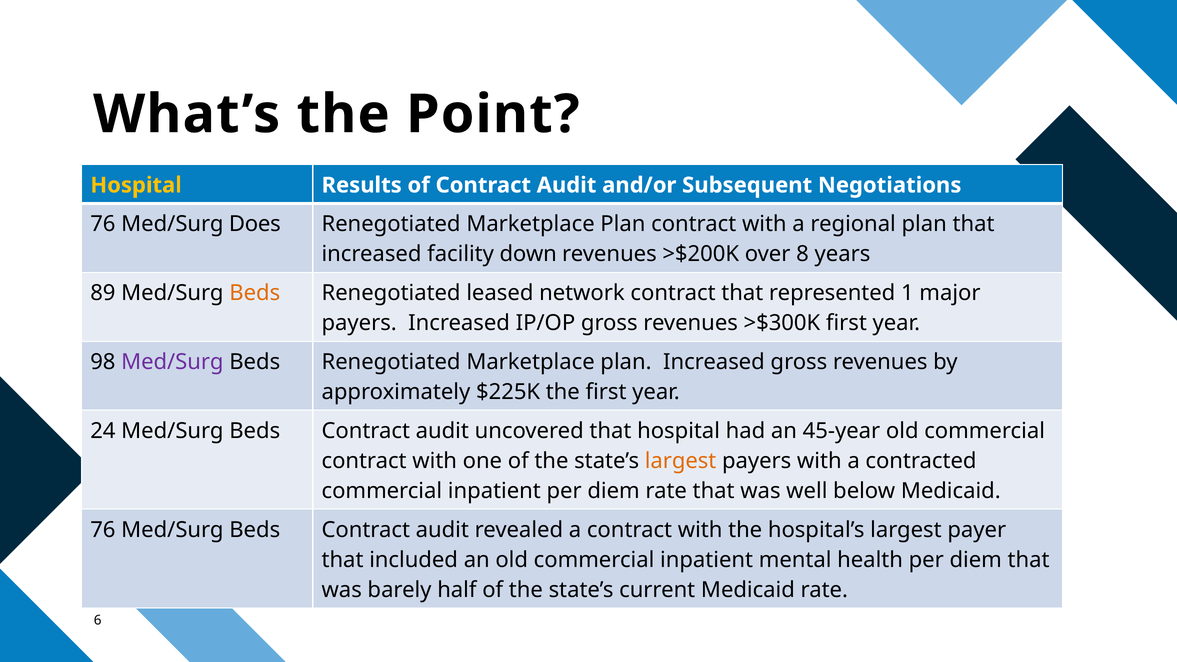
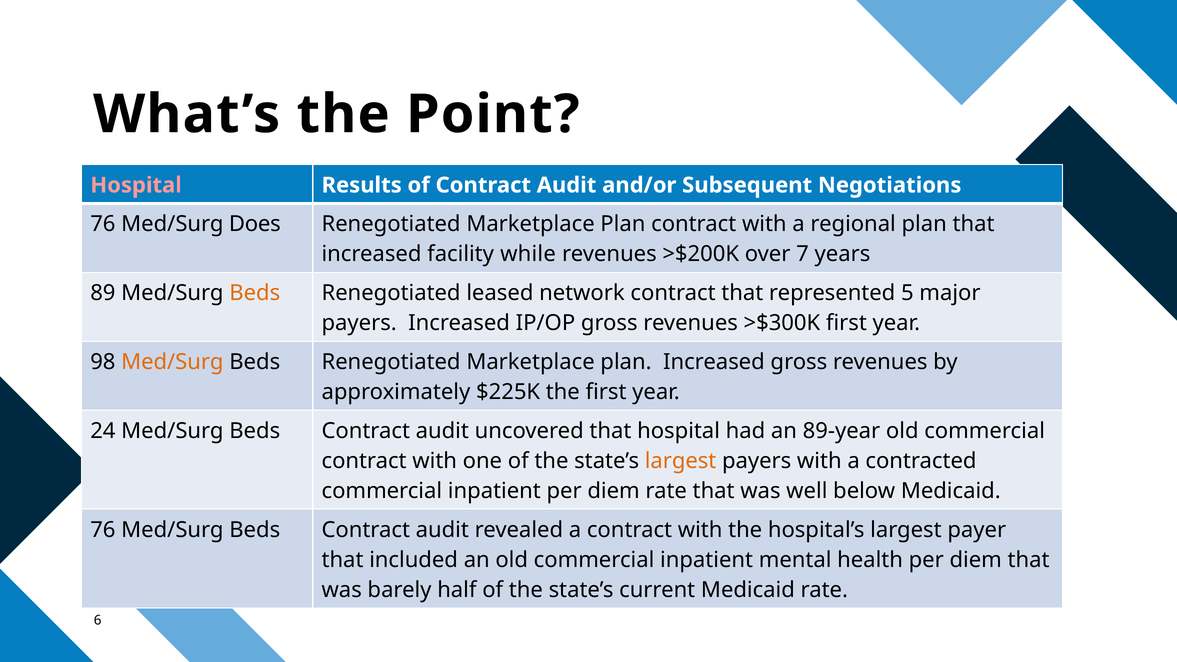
Hospital at (136, 185) colour: yellow -> pink
down: down -> while
8: 8 -> 7
1: 1 -> 5
Med/Surg at (172, 362) colour: purple -> orange
45-year: 45-year -> 89-year
